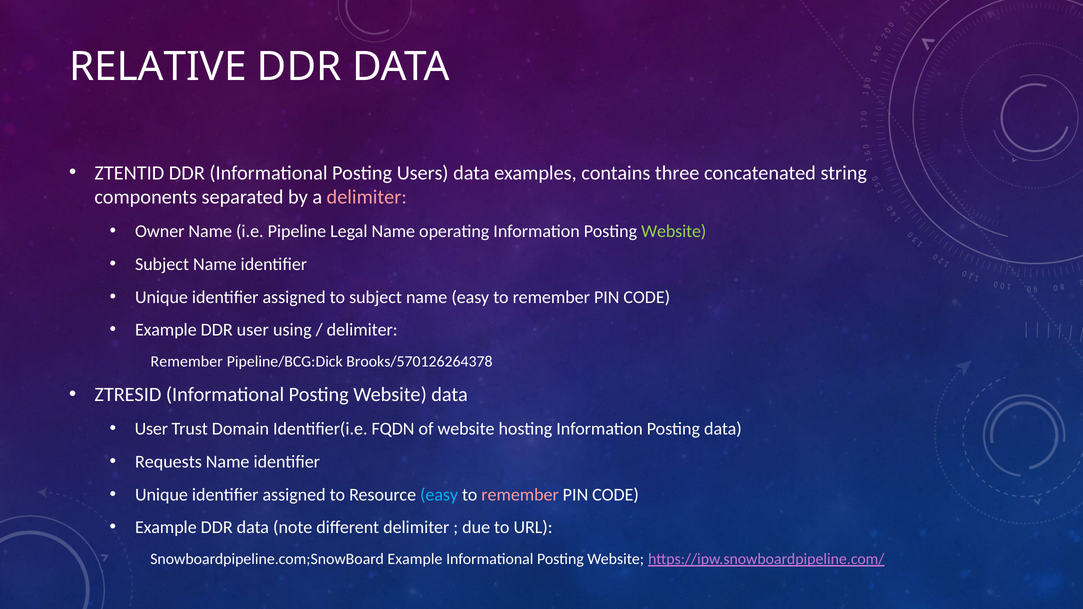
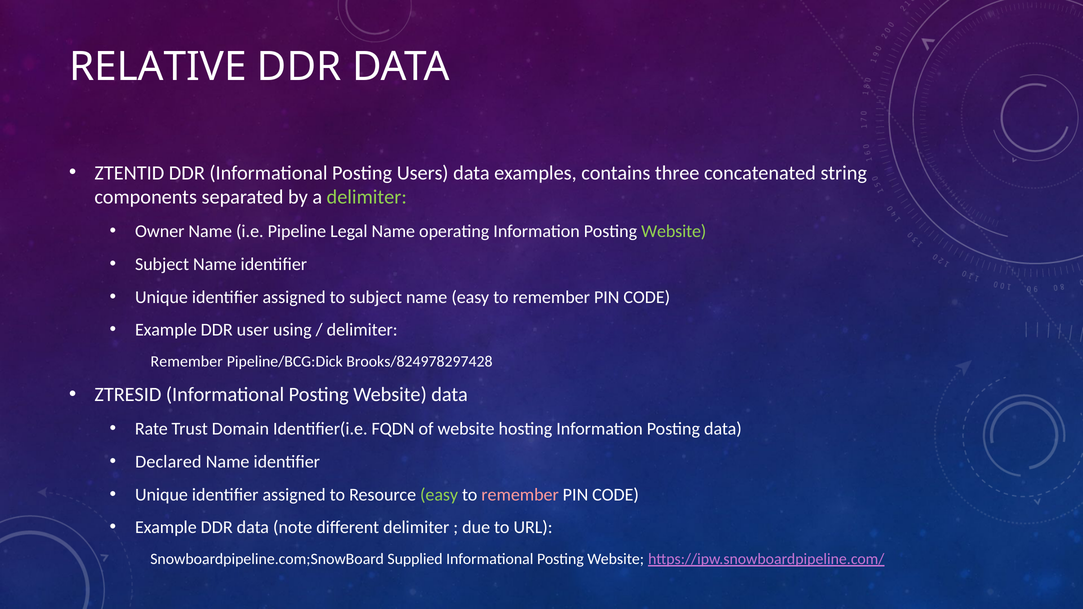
delimiter at (367, 197) colour: pink -> light green
Brooks/570126264378: Brooks/570126264378 -> Brooks/824978297428
User at (151, 429): User -> Rate
Requests: Requests -> Declared
easy at (439, 495) colour: light blue -> light green
Snowboardpipeline.com;SnowBoard Example: Example -> Supplied
